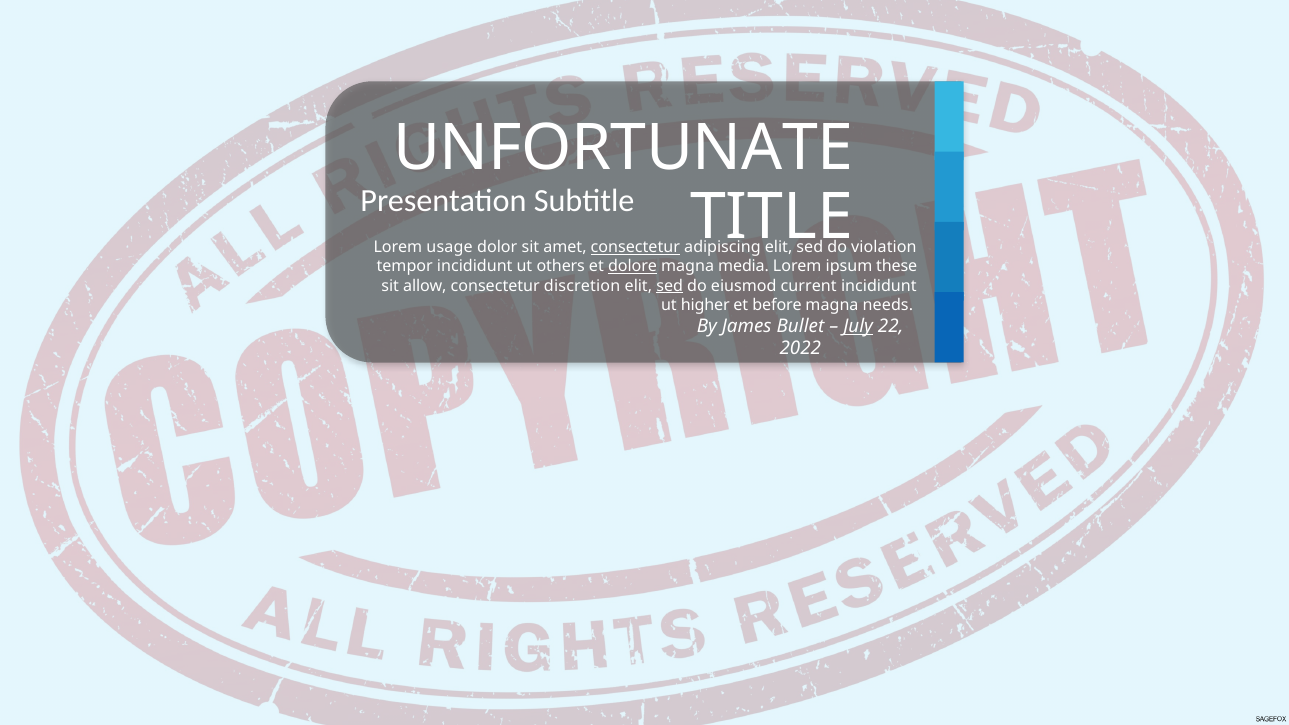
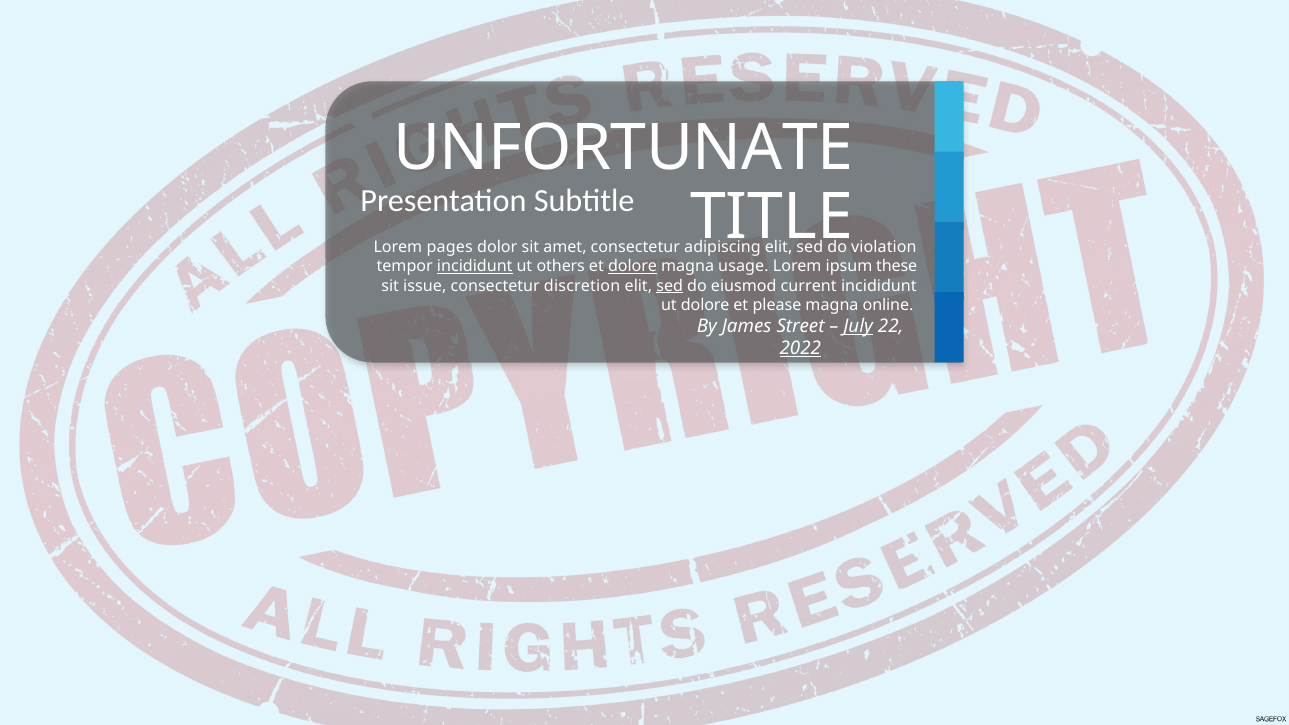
usage: usage -> pages
consectetur at (635, 247) underline: present -> none
incididunt at (475, 267) underline: none -> present
media: media -> usage
allow: allow -> issue
ut higher: higher -> dolore
before: before -> please
needs: needs -> online
Bullet: Bullet -> Street
2022 underline: none -> present
